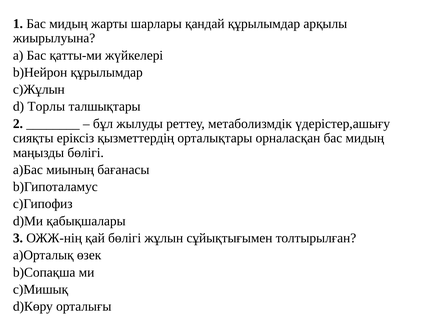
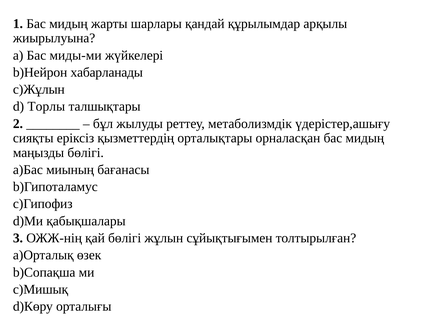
қатты-ми: қатты-ми -> миды-ми
b)Нейрон құрылымдар: құрылымдар -> хабарланады
